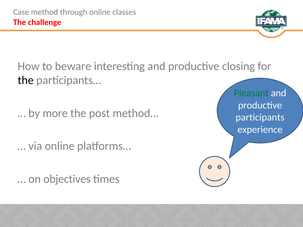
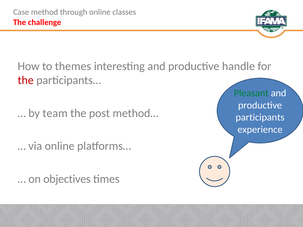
beware: beware -> themes
closing: closing -> handle
the at (26, 80) colour: black -> red
more: more -> team
